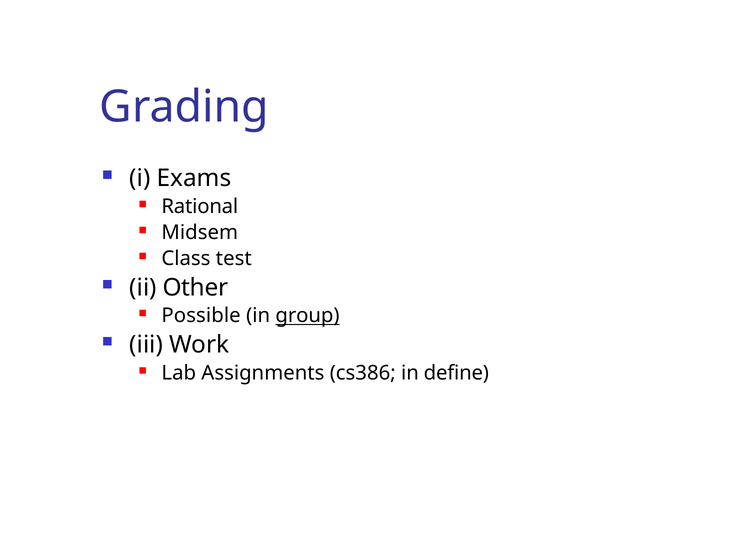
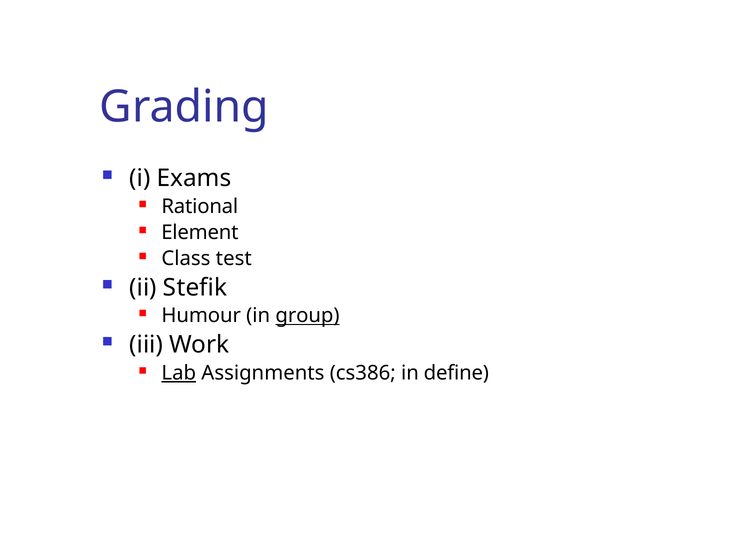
Midsem: Midsem -> Element
Other: Other -> Stefik
Possible: Possible -> Humour
Lab underline: none -> present
